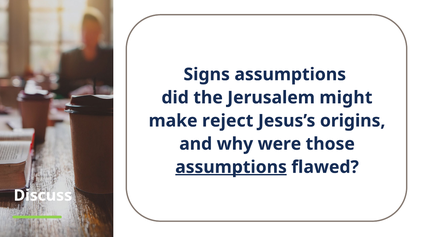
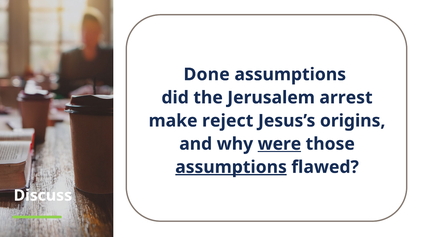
Signs: Signs -> Done
might: might -> arrest
were underline: none -> present
